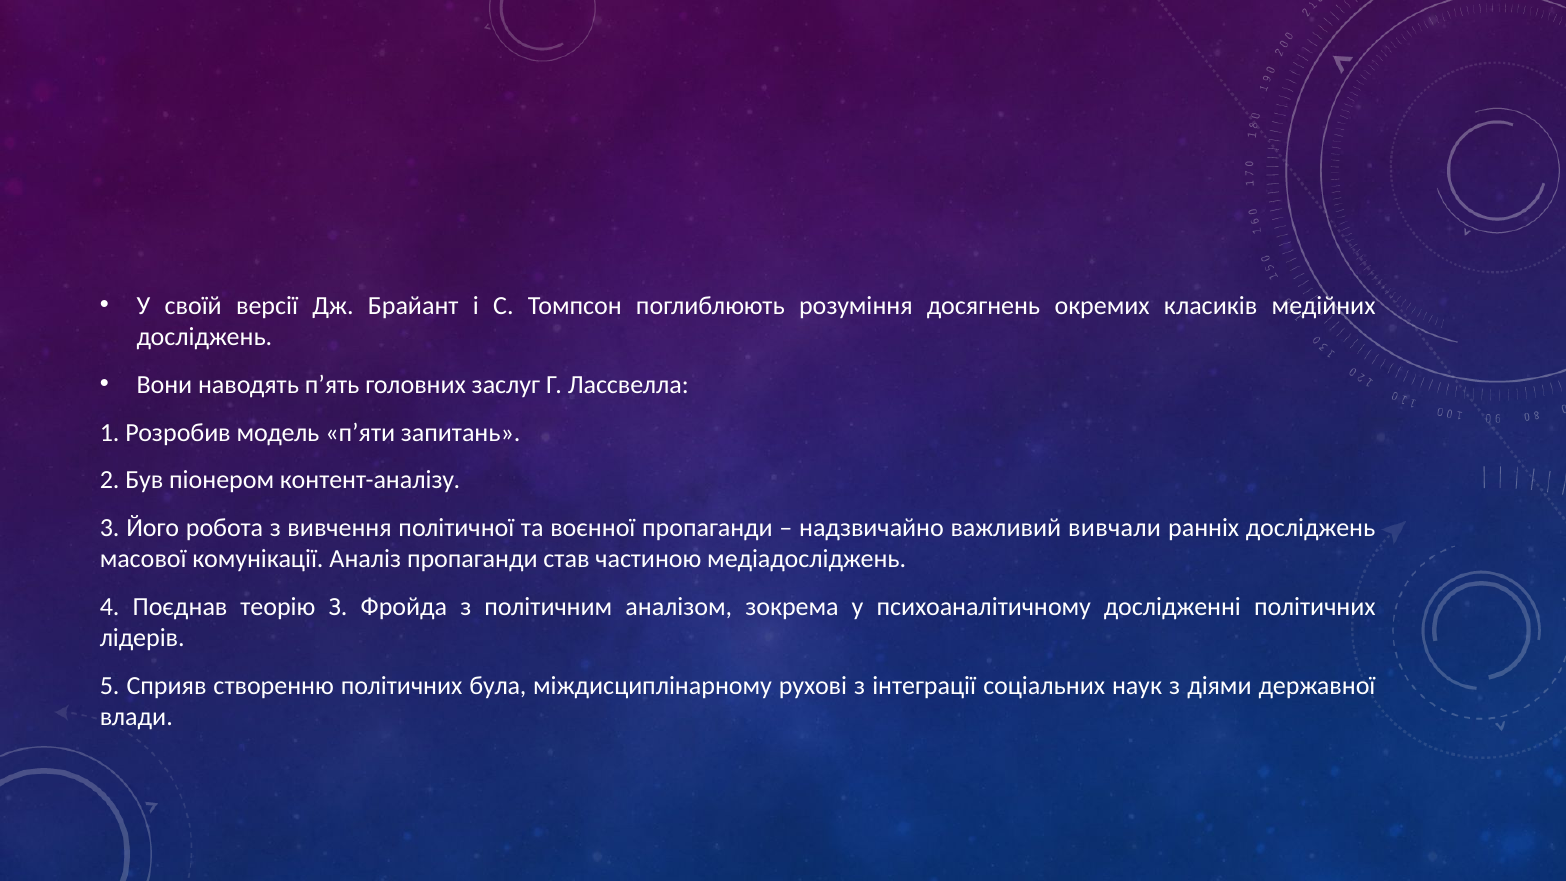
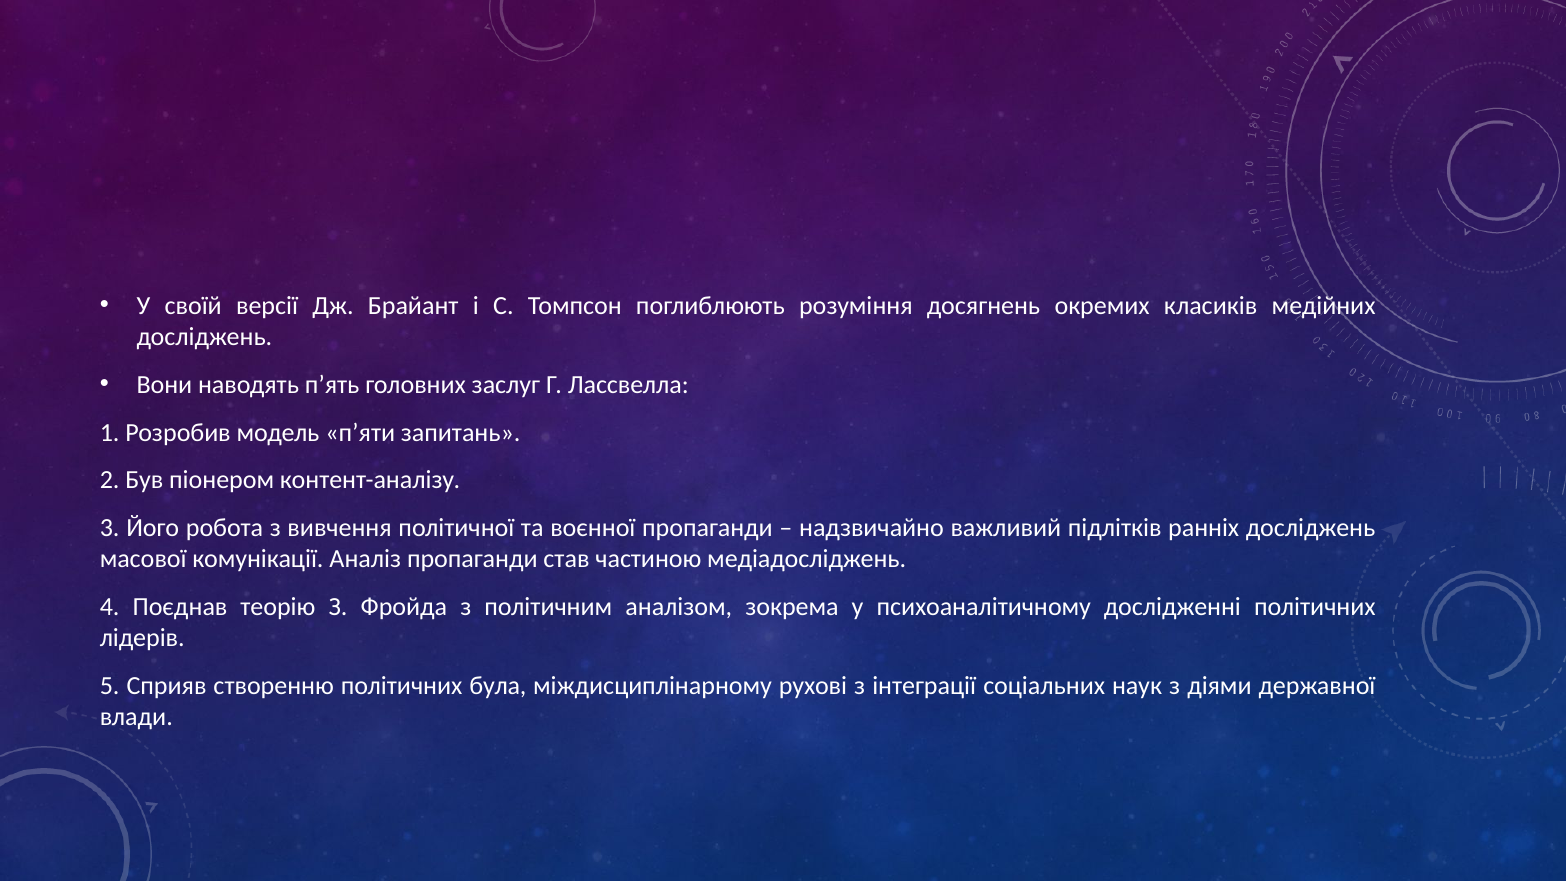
вивчали: вивчали -> підлітків
